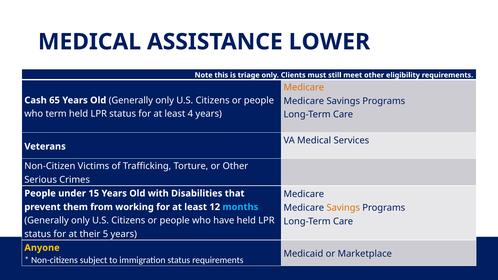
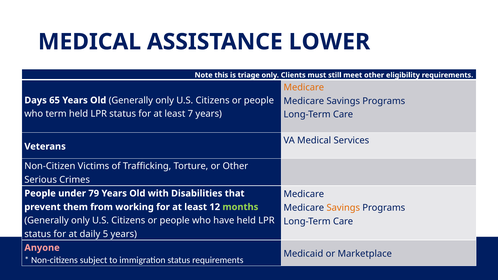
Cash: Cash -> Days
4: 4 -> 7
15: 15 -> 79
months colour: light blue -> light green
their: their -> daily
Anyone colour: yellow -> pink
